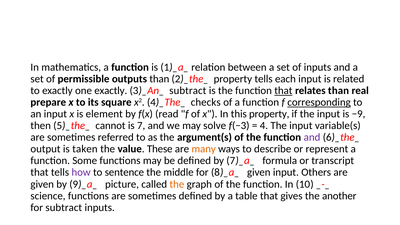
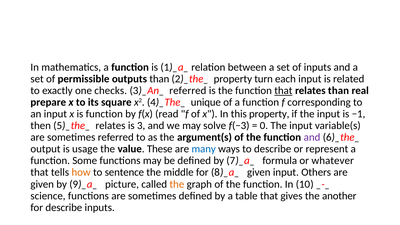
property tells: tells -> turn
one exactly: exactly -> checks
3)_An_ subtract: subtract -> referred
checks: checks -> unique
corresponding underline: present -> none
is element: element -> function
−9: −9 -> −1
5)_the_ cannot: cannot -> relates
7: 7 -> 3
4: 4 -> 0
taken: taken -> usage
many colour: orange -> blue
transcript: transcript -> whatever
how colour: purple -> orange
for subtract: subtract -> describe
